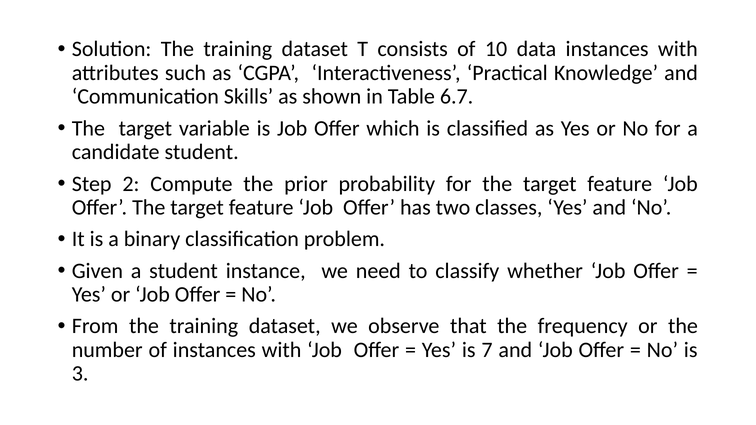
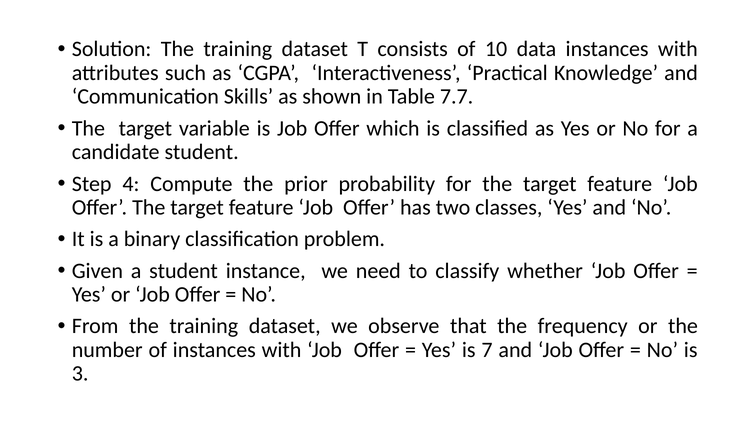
6.7: 6.7 -> 7.7
2: 2 -> 4
